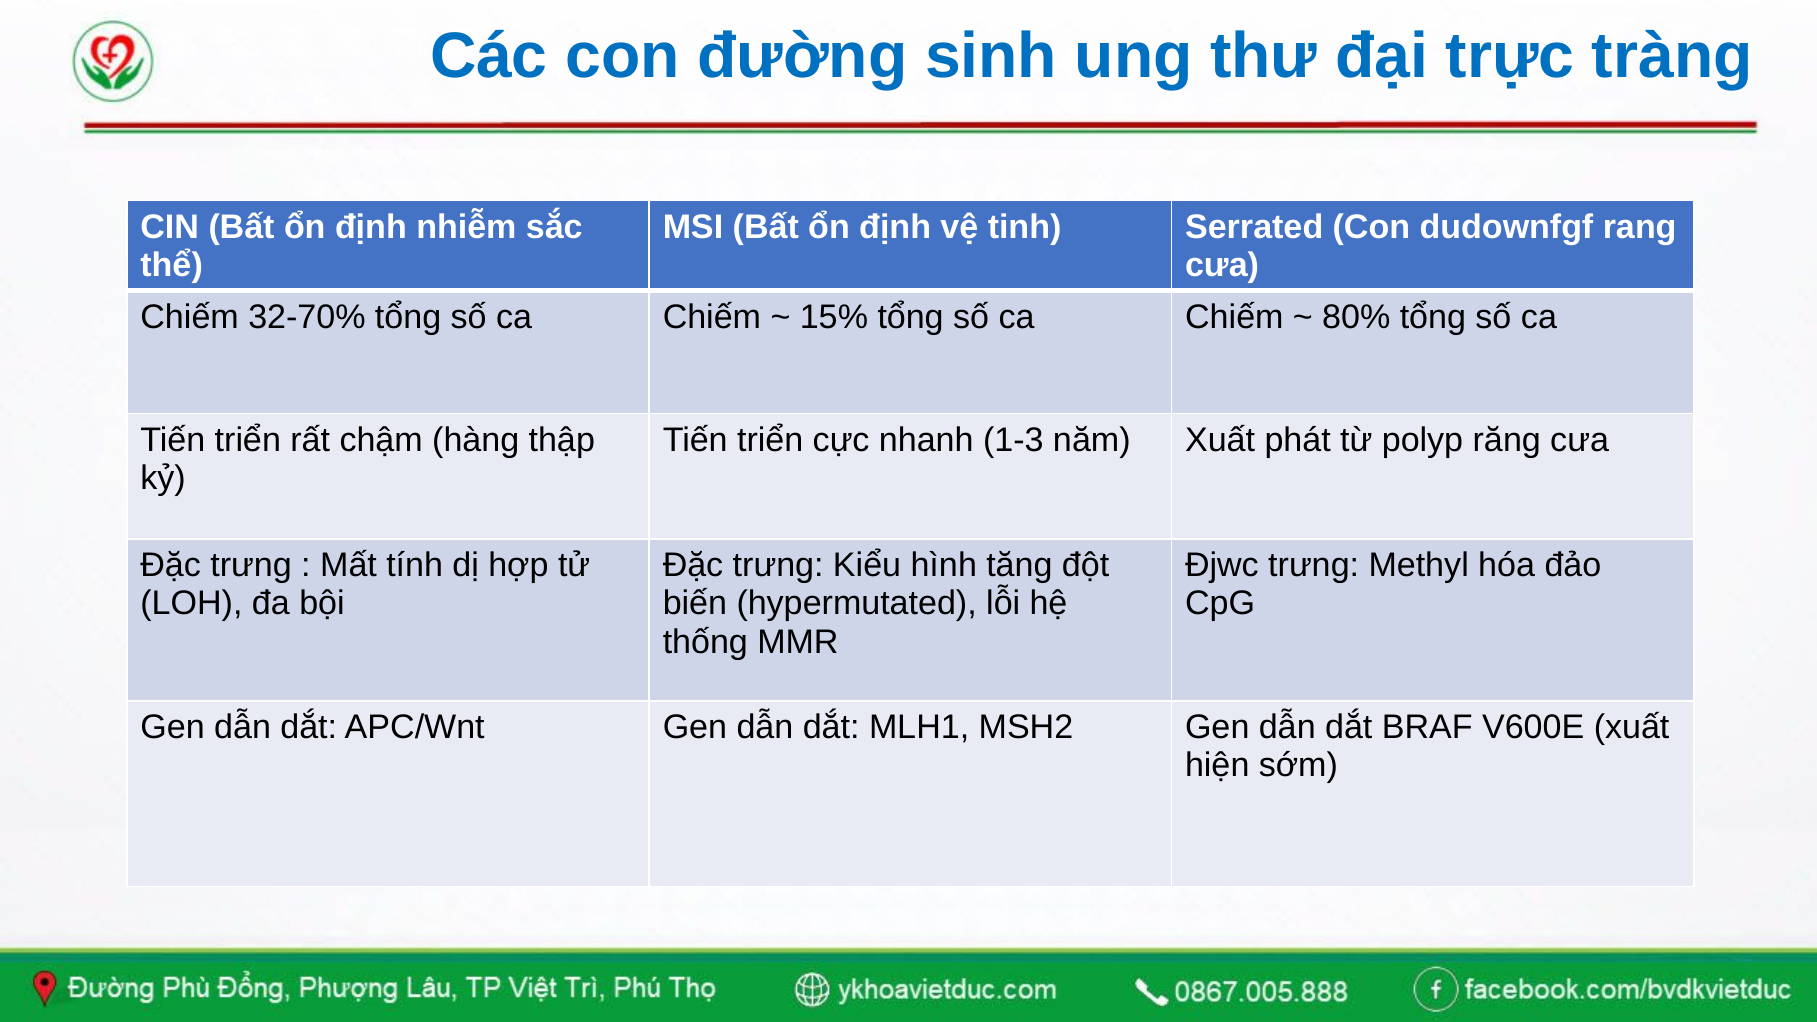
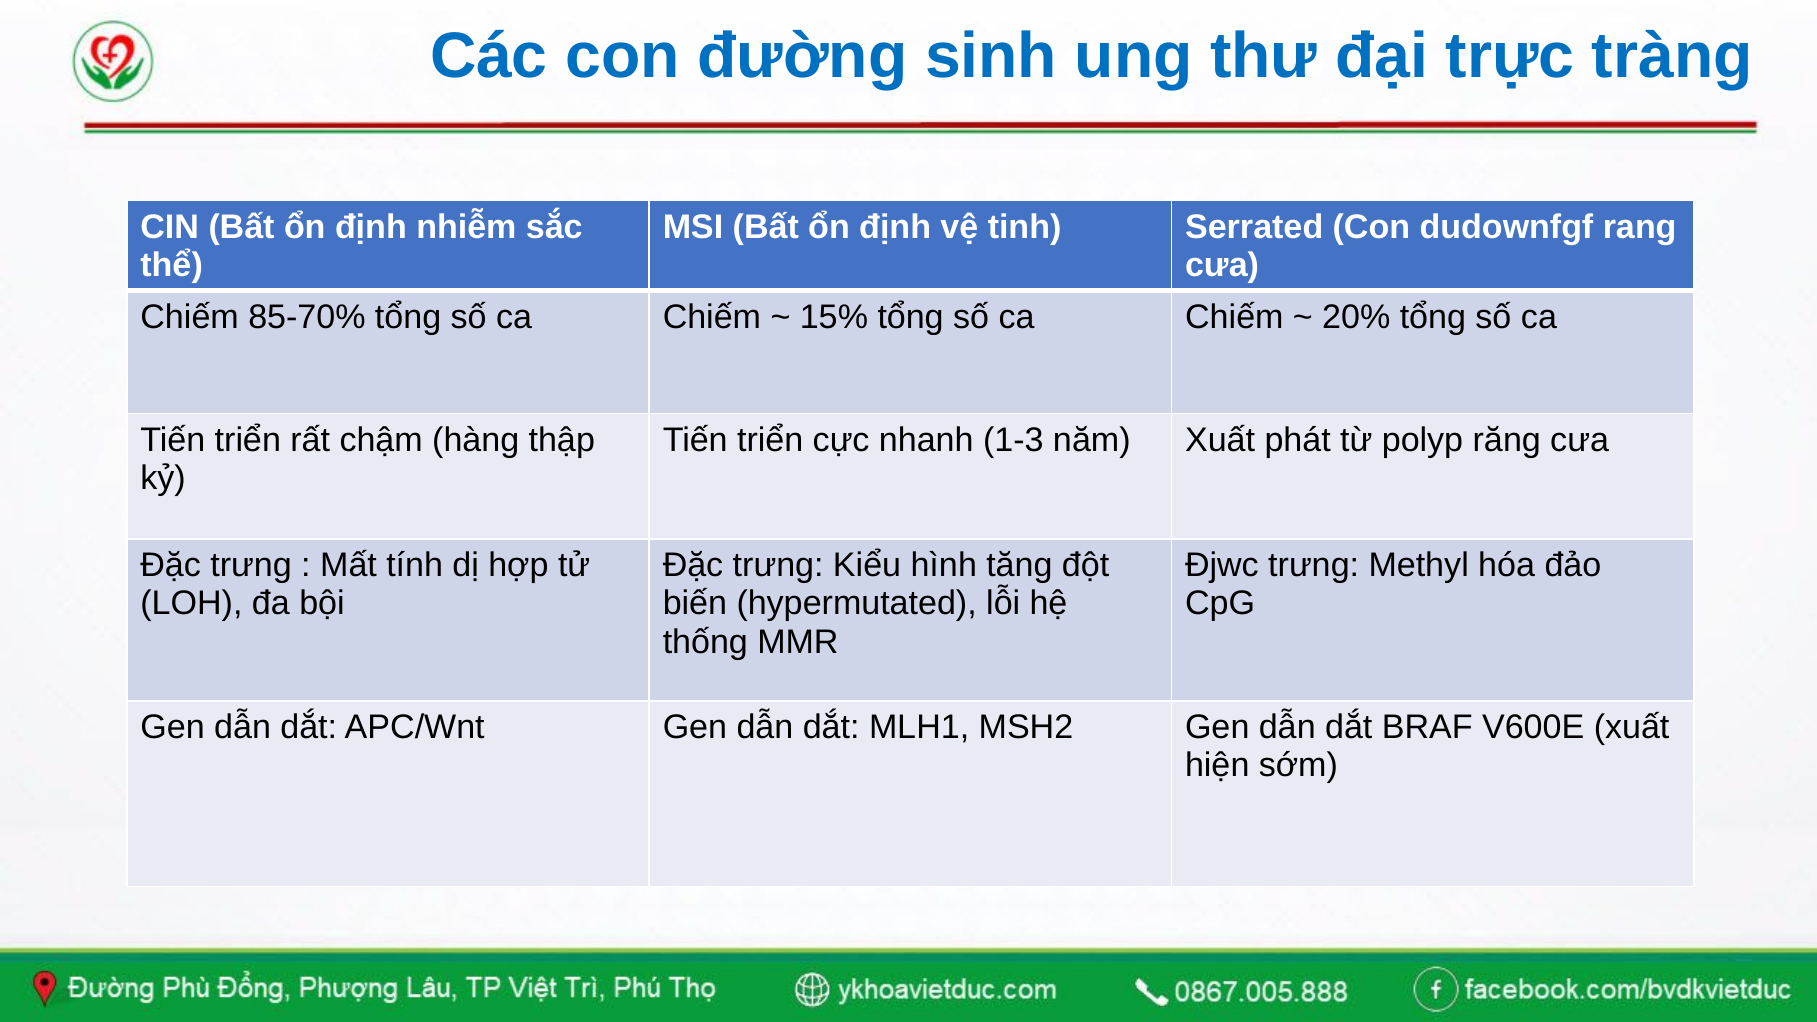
32-70%: 32-70% -> 85-70%
80%: 80% -> 20%
